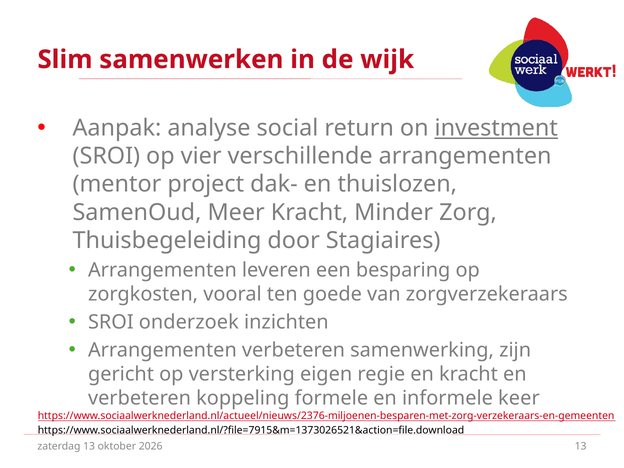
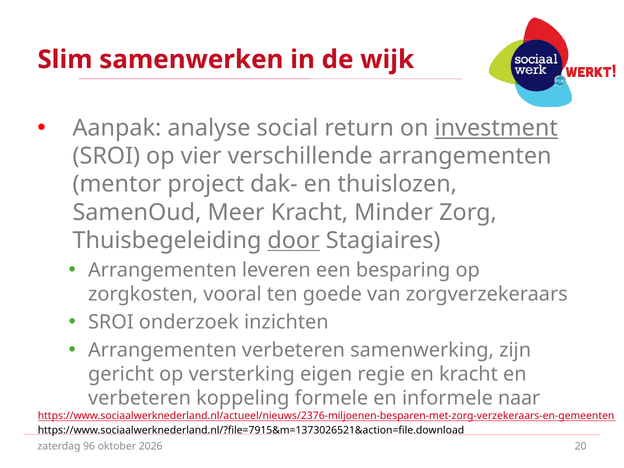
door underline: none -> present
keer: keer -> naar
13 at (89, 446): 13 -> 96
13 at (581, 446): 13 -> 20
